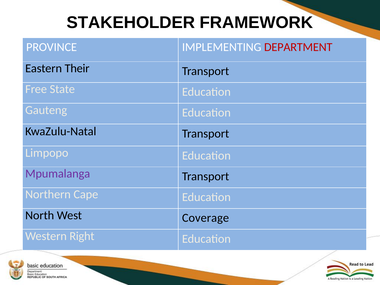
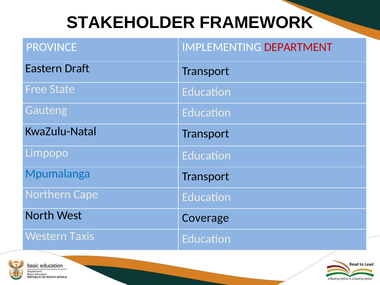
Their: Their -> Draft
Mpumalanga colour: purple -> blue
Right: Right -> Taxis
